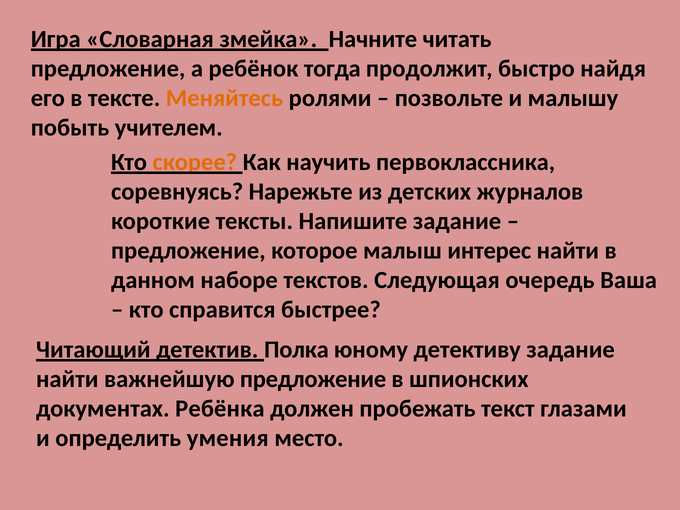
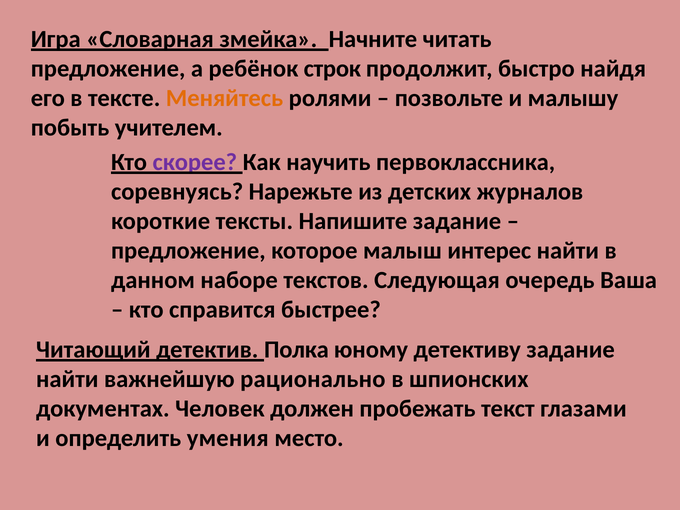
тогда: тогда -> строк
скорее colour: orange -> purple
важнейшую предложение: предложение -> рационально
Ребёнка: Ребёнка -> Человек
